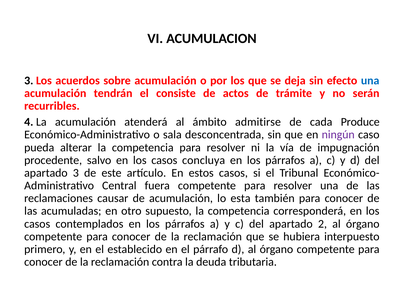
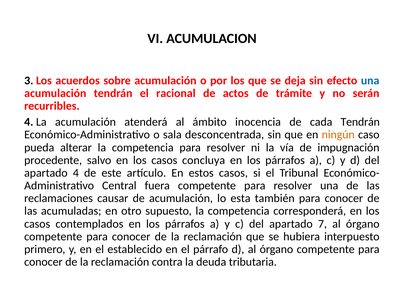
consiste: consiste -> racional
admitirse: admitirse -> inocencia
cada Produce: Produce -> Tendrán
ningún colour: purple -> orange
apartado 3: 3 -> 4
2: 2 -> 7
